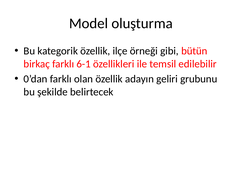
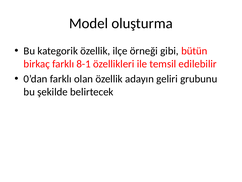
6-1: 6-1 -> 8-1
